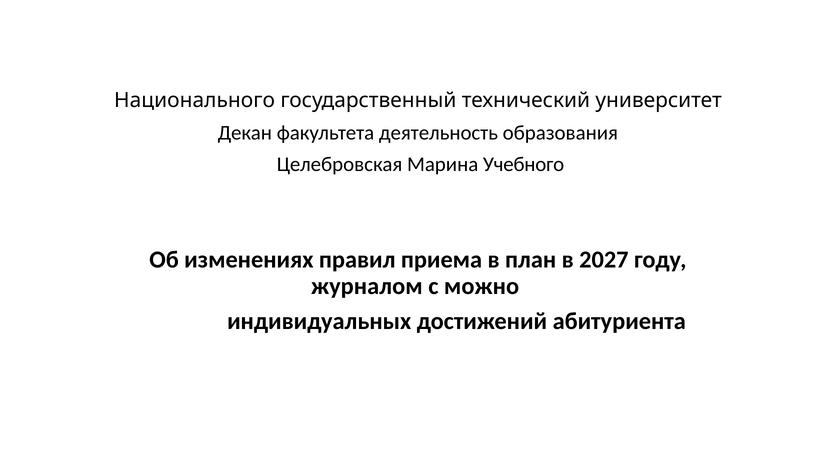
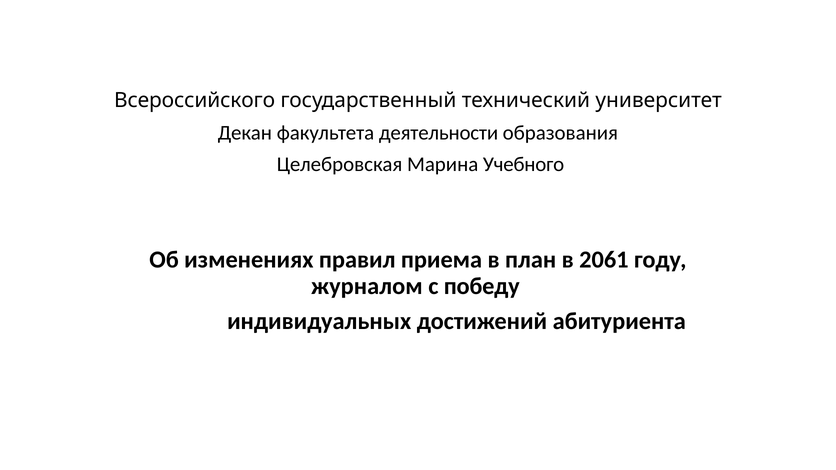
Национального: Национального -> Всероссийского
деятельность: деятельность -> деятельности
2027: 2027 -> 2061
можно: можно -> победу
